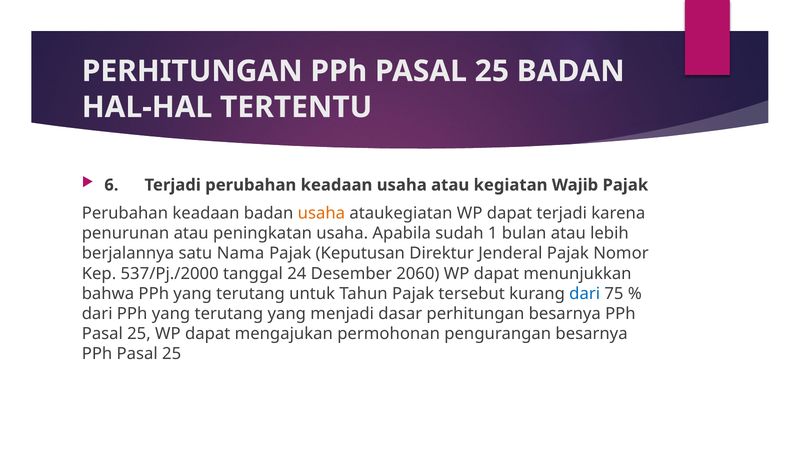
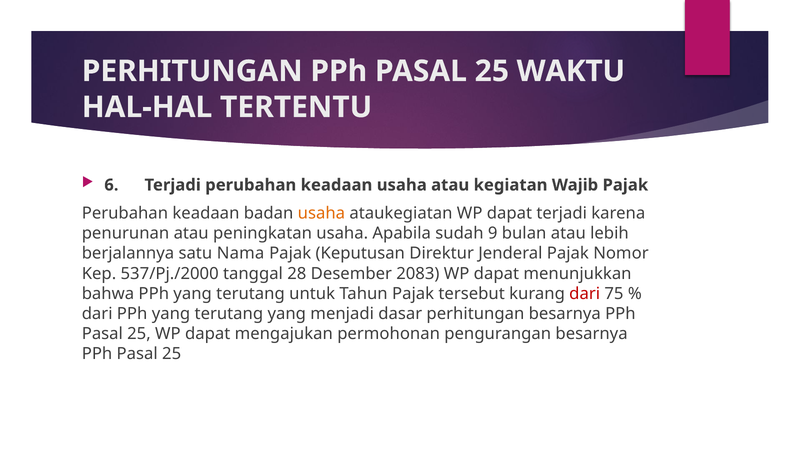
25 BADAN: BADAN -> WAKTU
1: 1 -> 9
24: 24 -> 28
2060: 2060 -> 2083
dari at (585, 294) colour: blue -> red
